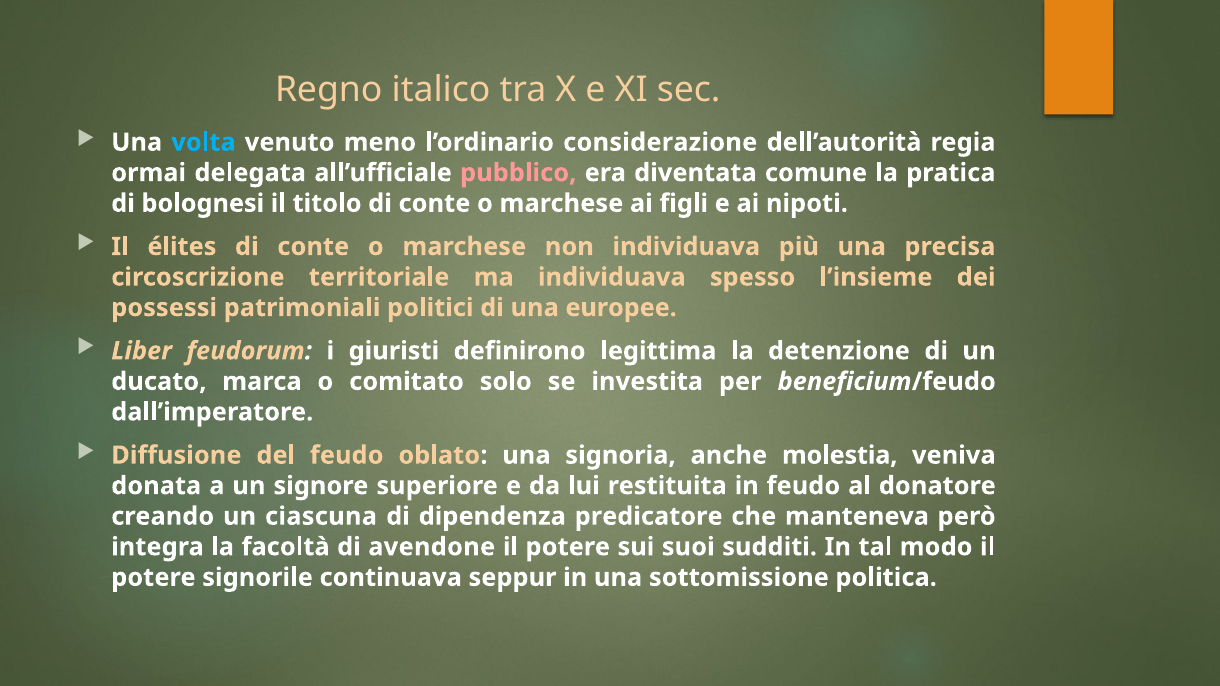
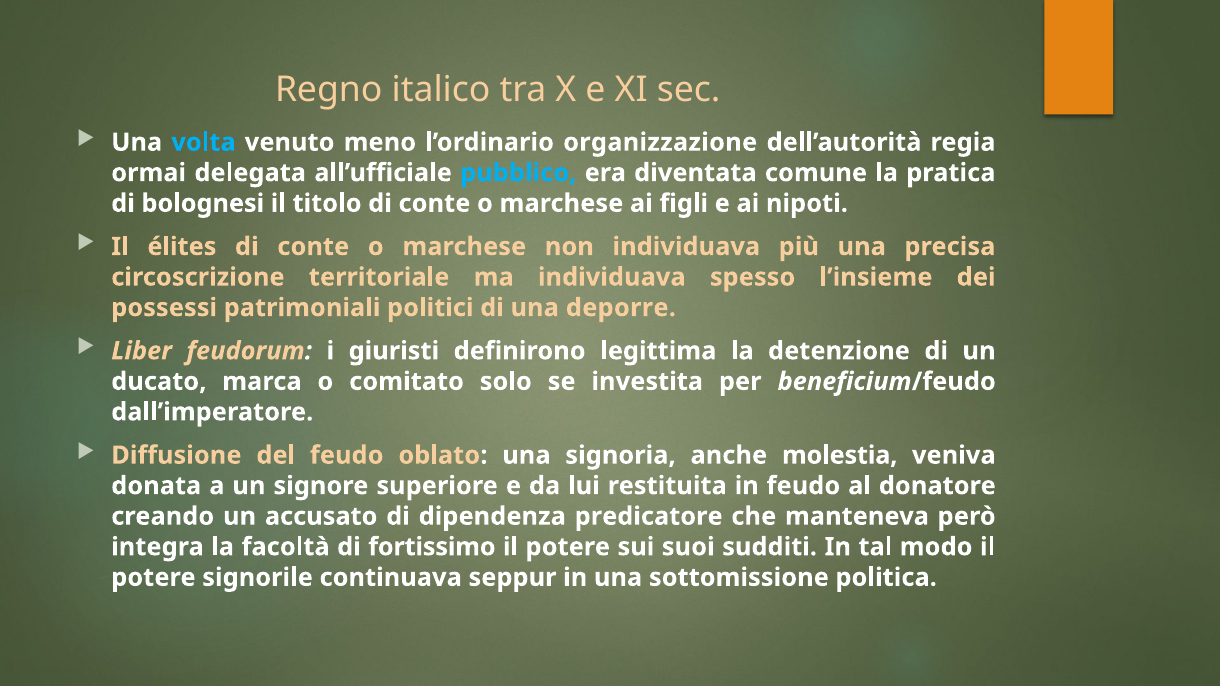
considerazione: considerazione -> organizzazione
pubblico colour: pink -> light blue
europee: europee -> deporre
ciascuna: ciascuna -> accusato
avendone: avendone -> fortissimo
